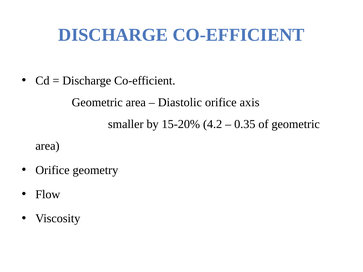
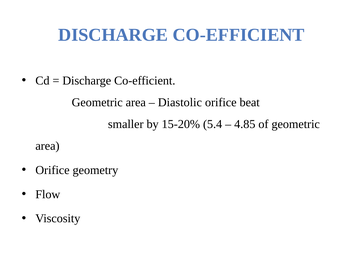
axis: axis -> beat
4.2: 4.2 -> 5.4
0.35: 0.35 -> 4.85
